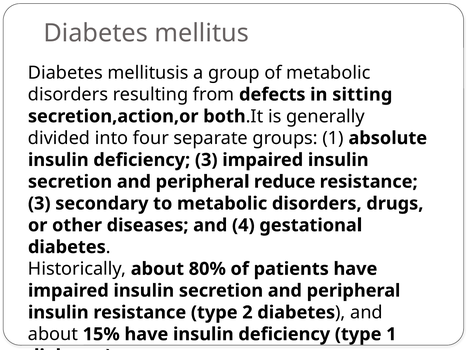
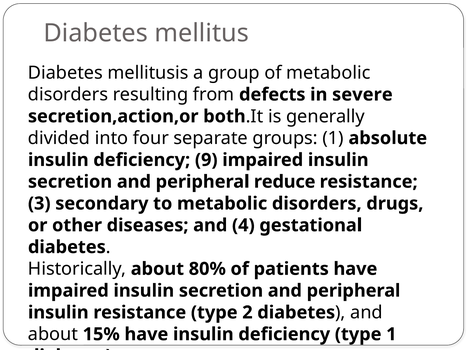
sitting: sitting -> severe
deficiency 3: 3 -> 9
